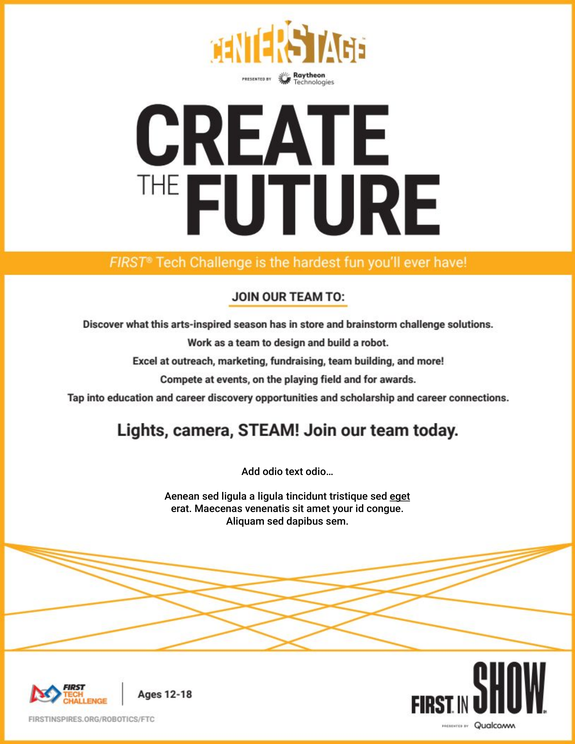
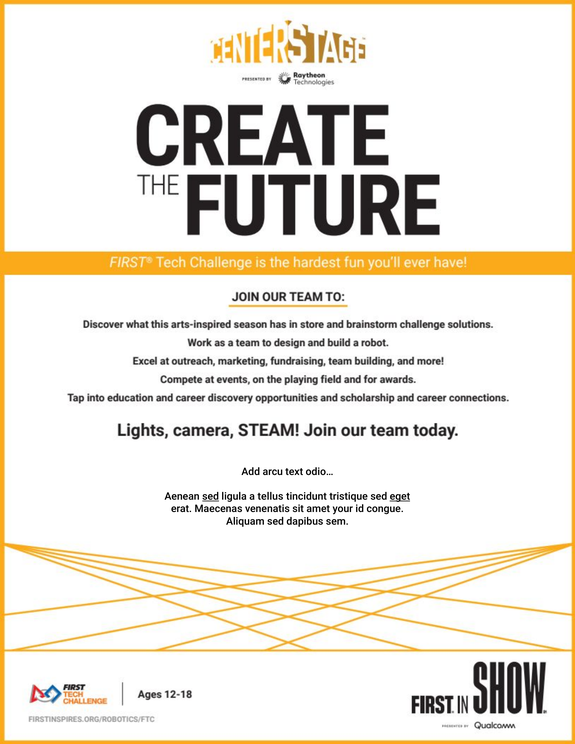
odio: odio -> arcu
sed at (211, 497) underline: none -> present
a ligula: ligula -> tellus
